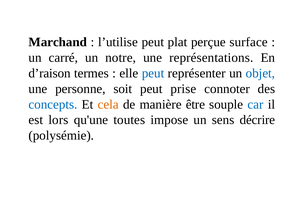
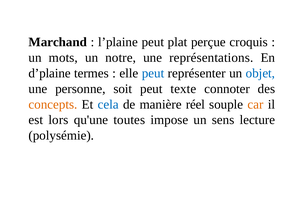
l’utilise: l’utilise -> l’plaine
surface: surface -> croquis
carré: carré -> mots
d’raison: d’raison -> d’plaine
prise: prise -> texte
concepts colour: blue -> orange
cela colour: orange -> blue
être: être -> réel
car colour: blue -> orange
décrire: décrire -> lecture
